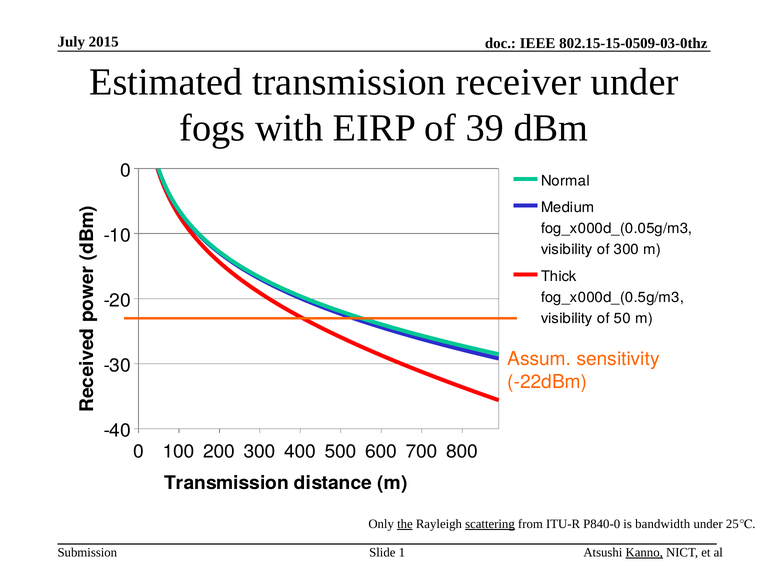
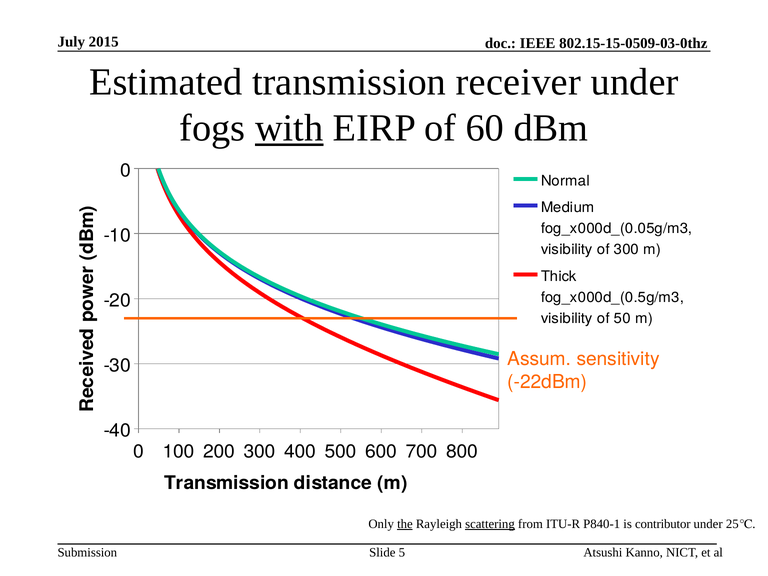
with underline: none -> present
39: 39 -> 60
P840-0: P840-0 -> P840-1
bandwidth: bandwidth -> contributor
Kanno underline: present -> none
1: 1 -> 5
